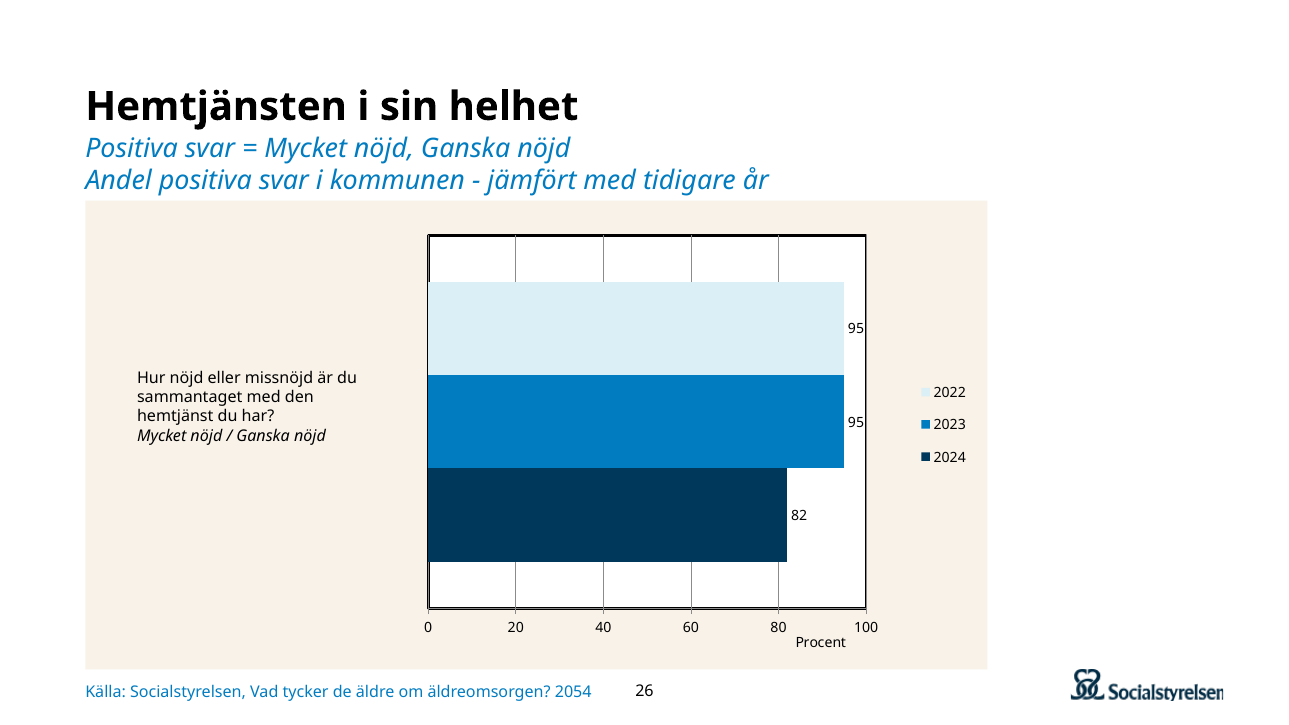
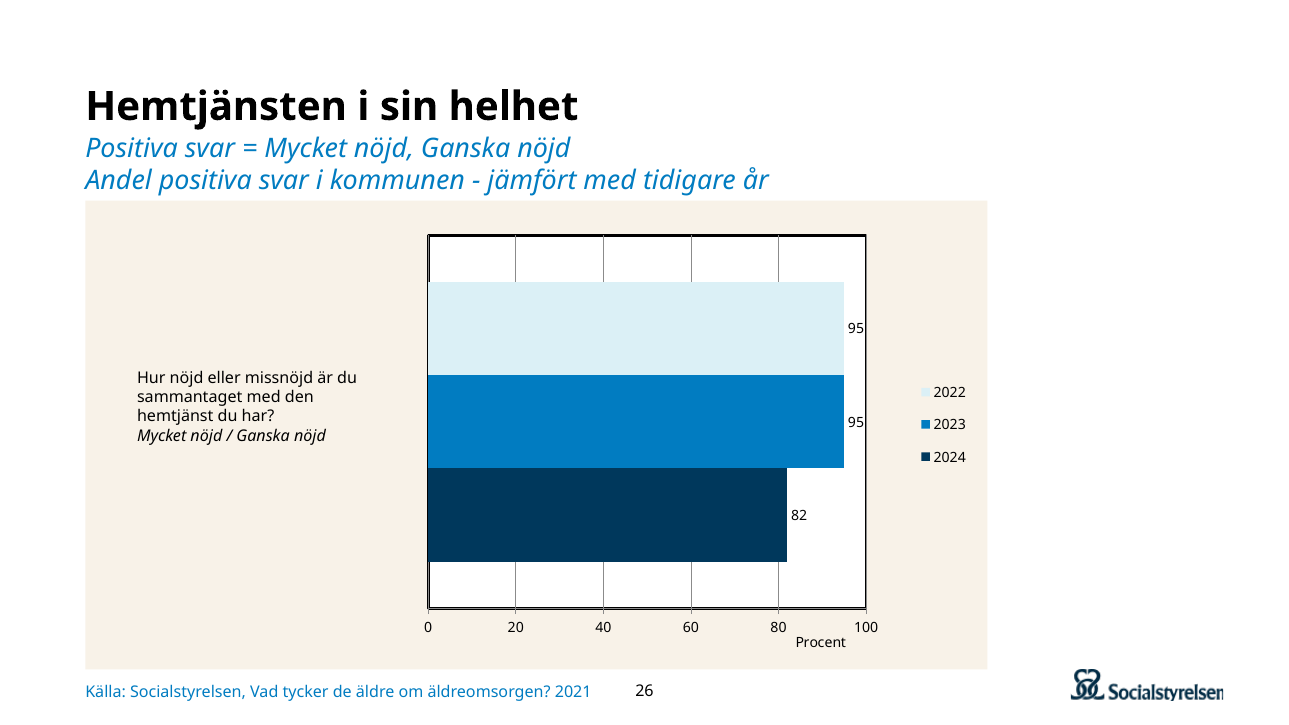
2054: 2054 -> 2021
